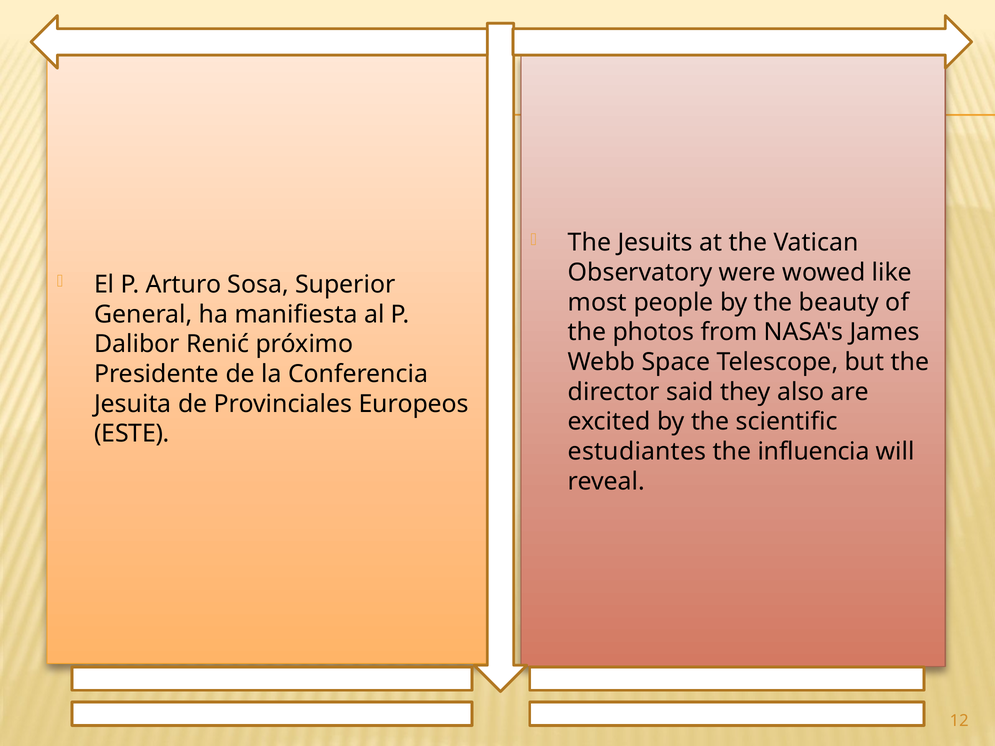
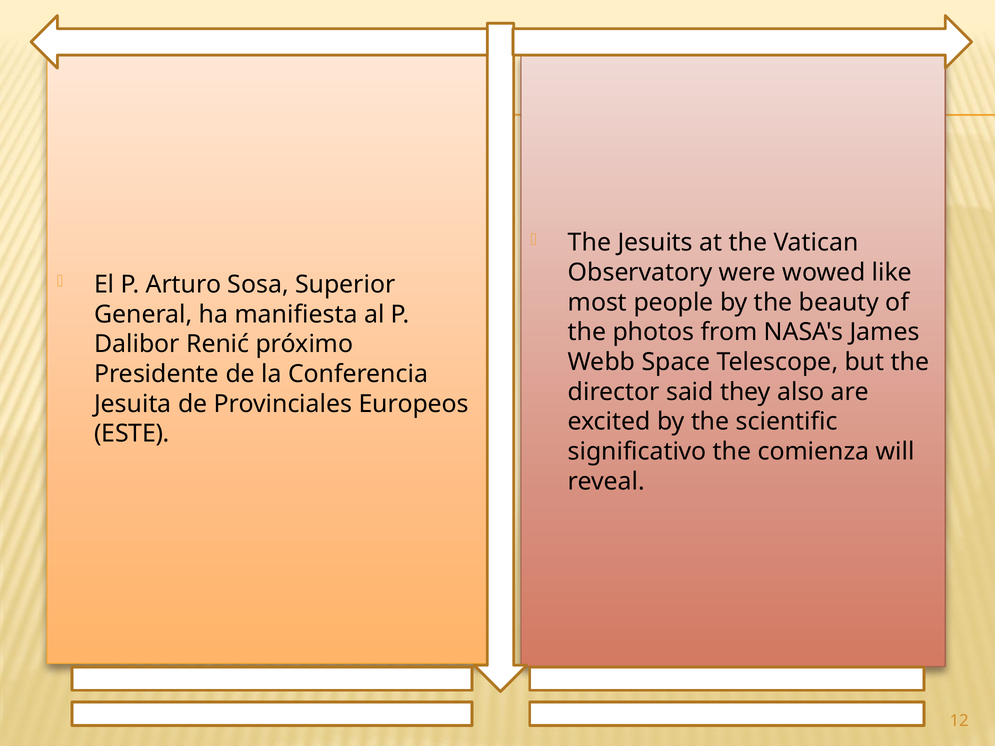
estudiantes: estudiantes -> significativo
influencia: influencia -> comienza
